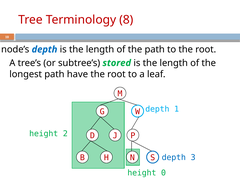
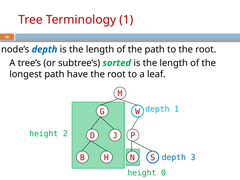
Terminology 8: 8 -> 1
stored: stored -> sorted
